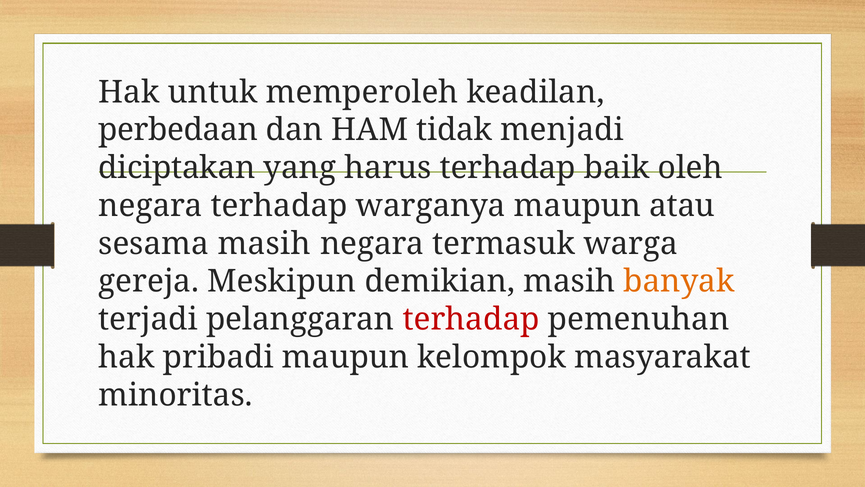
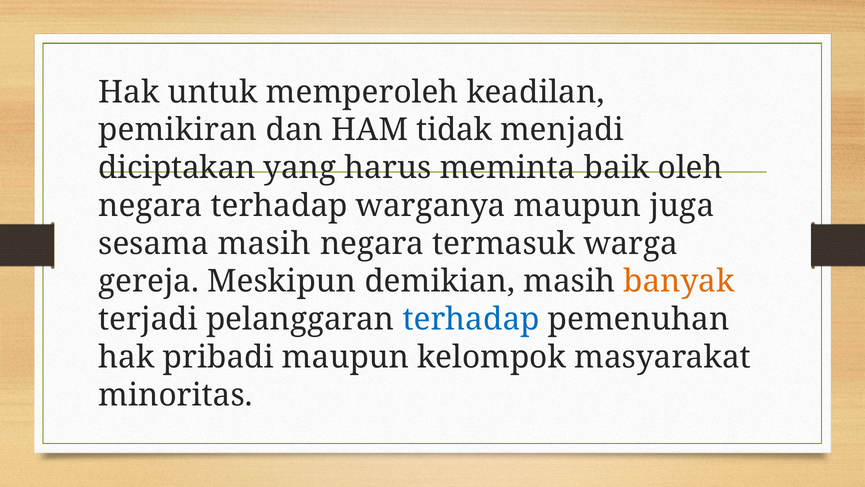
perbedaan: perbedaan -> pemikiran
harus terhadap: terhadap -> meminta
atau: atau -> juga
terhadap at (471, 319) colour: red -> blue
